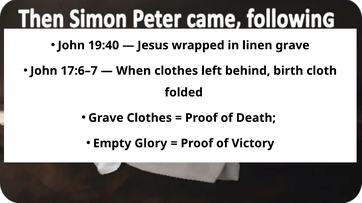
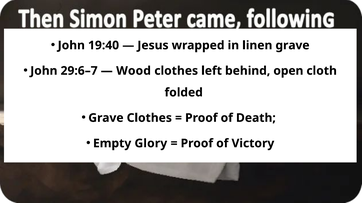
17:6–7: 17:6–7 -> 29:6–7
When: When -> Wood
birth: birth -> open
